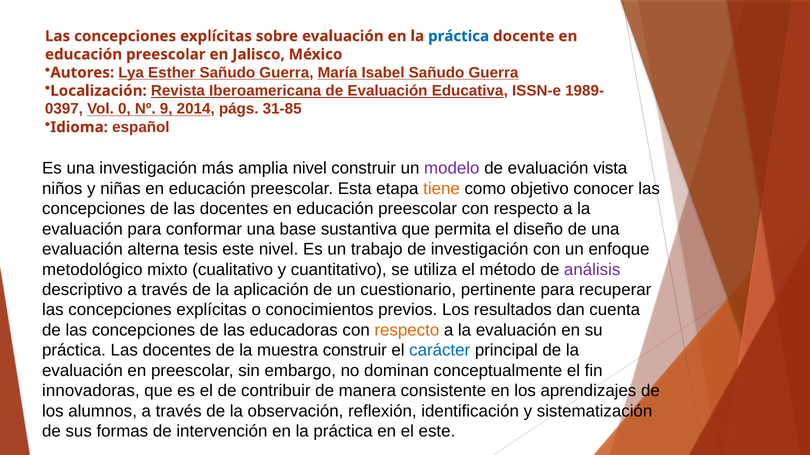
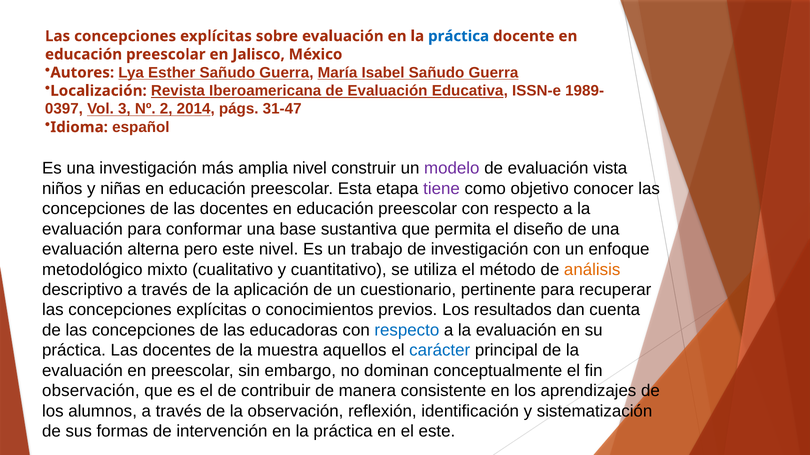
0: 0 -> 3
9: 9 -> 2
31-85: 31-85 -> 31-47
tiene colour: orange -> purple
tesis: tesis -> pero
análisis colour: purple -> orange
respecto at (407, 331) colour: orange -> blue
muestra construir: construir -> aquellos
innovadoras at (91, 391): innovadoras -> observación
